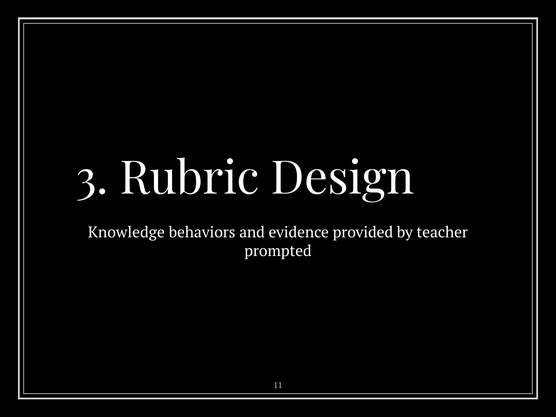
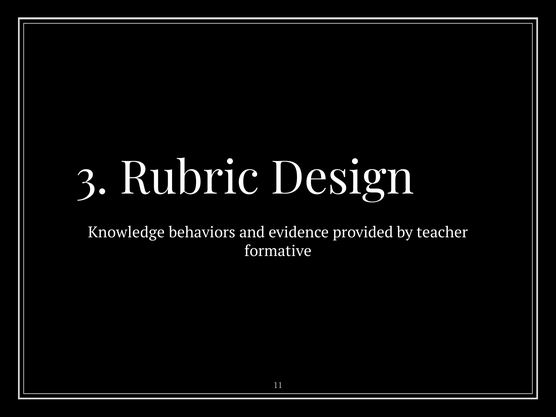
prompted: prompted -> formative
